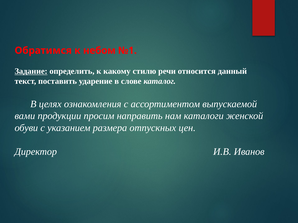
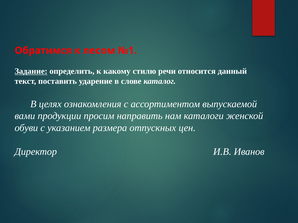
небом: небом -> лесом
